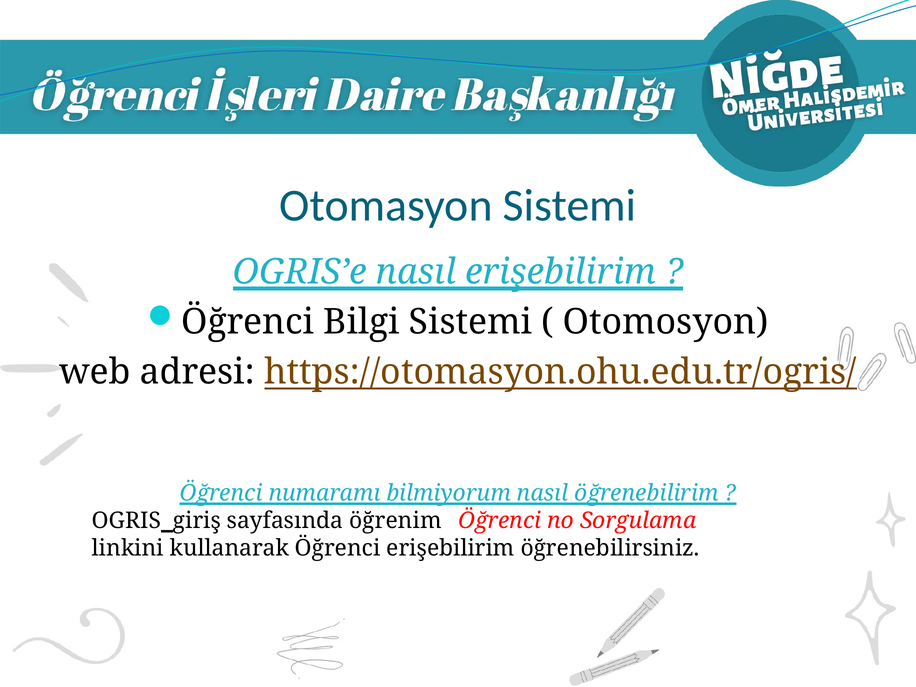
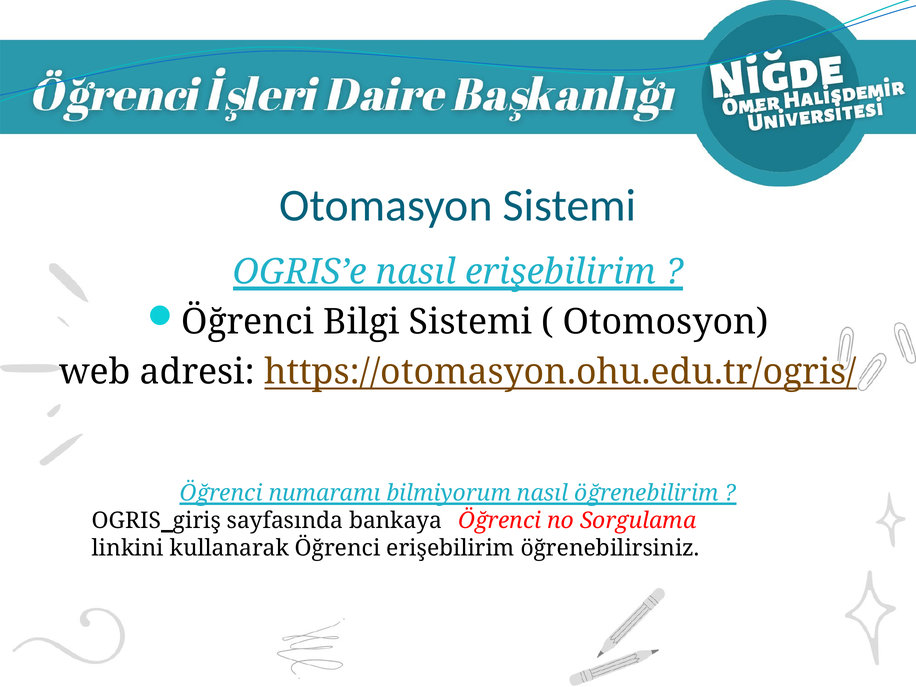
öğrenim: öğrenim -> bankaya
